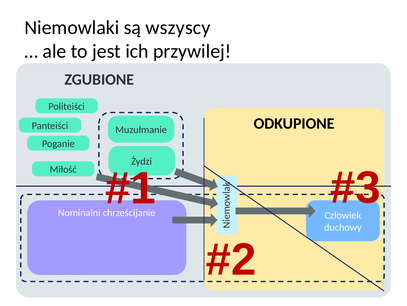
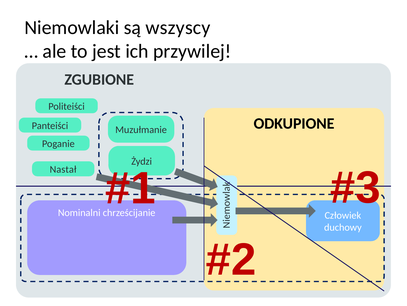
Miłość: Miłość -> Nastał
